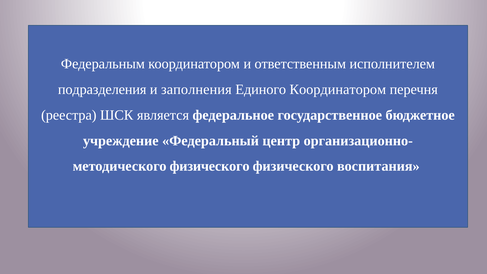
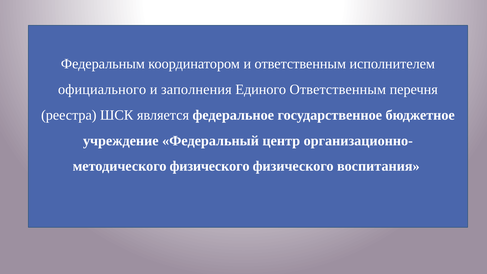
подразделения: подразделения -> официального
Единого Координатором: Координатором -> Ответственным
